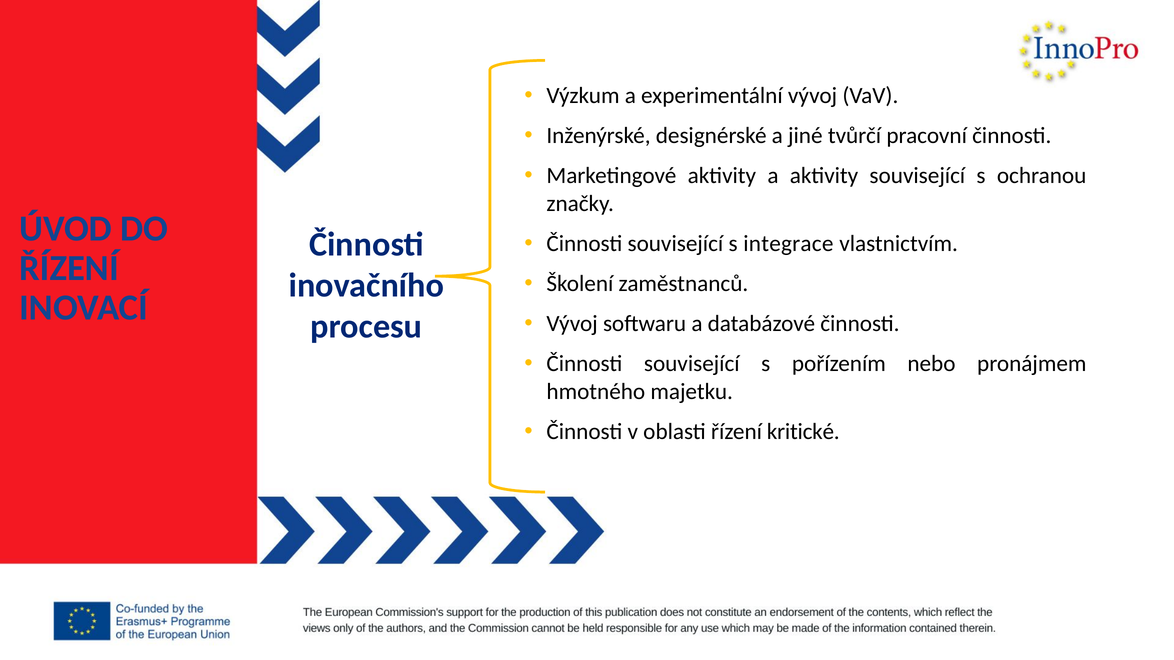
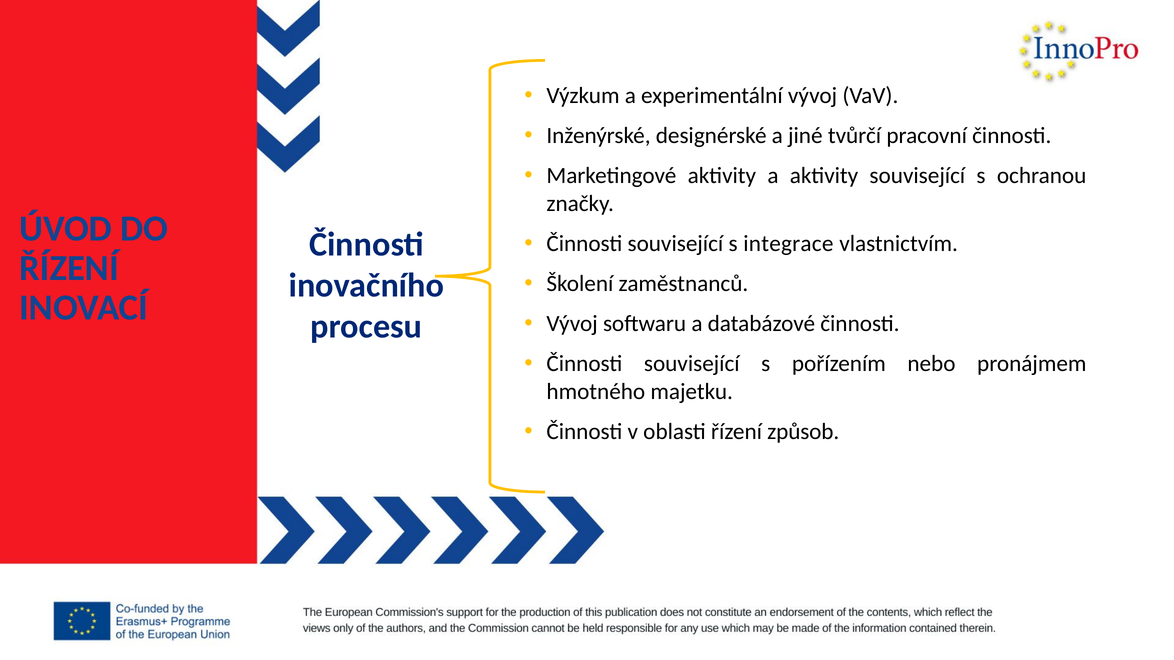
kritické: kritické -> způsob
